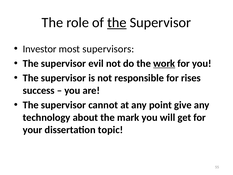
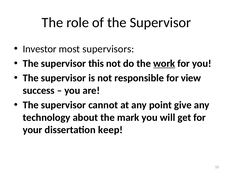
the at (117, 23) underline: present -> none
evil: evil -> this
rises: rises -> view
topic: topic -> keep
